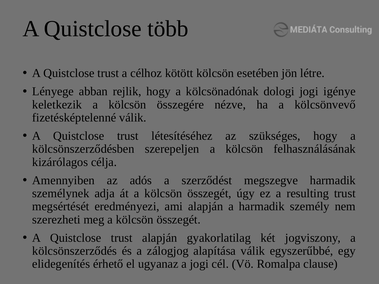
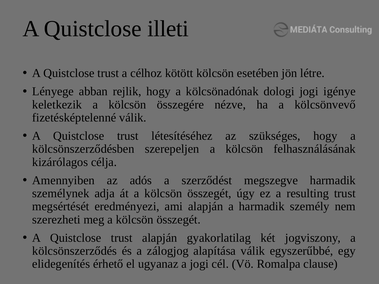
több: több -> illeti
